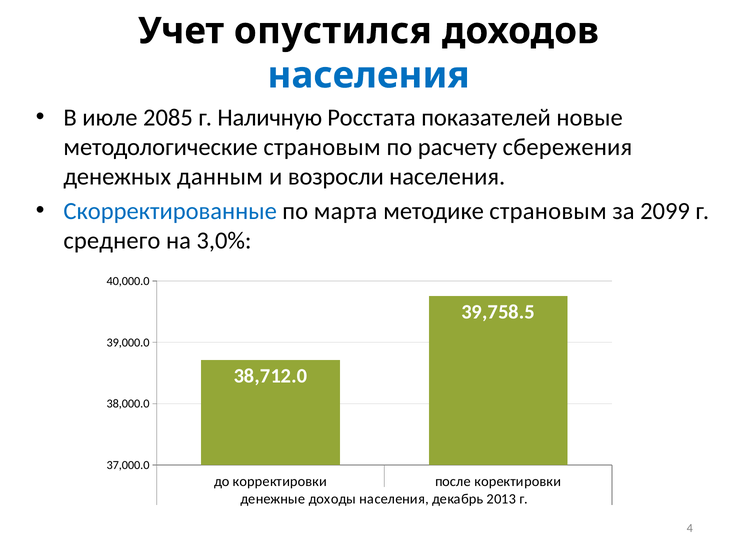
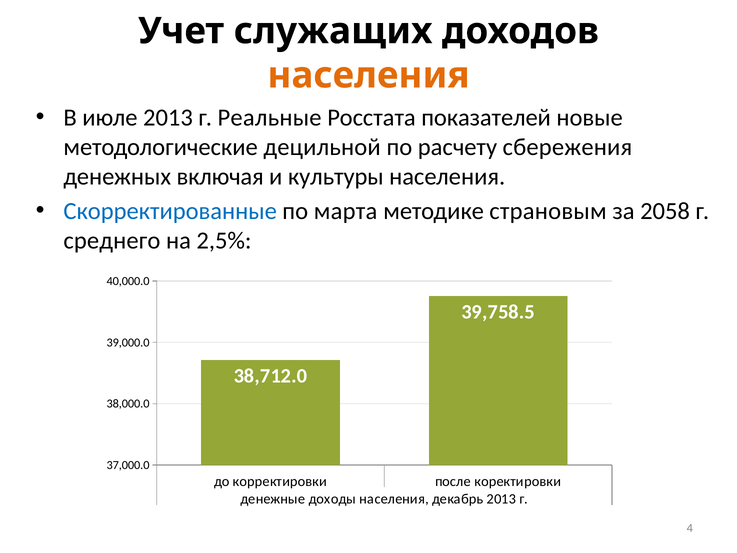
опустился: опустился -> служащих
населения at (368, 75) colour: blue -> orange
июле 2085: 2085 -> 2013
Наличную: Наличную -> Реальные
методологические страновым: страновым -> децильной
данным: данным -> включая
возросли: возросли -> культуры
2099: 2099 -> 2058
3,0%: 3,0% -> 2,5%
